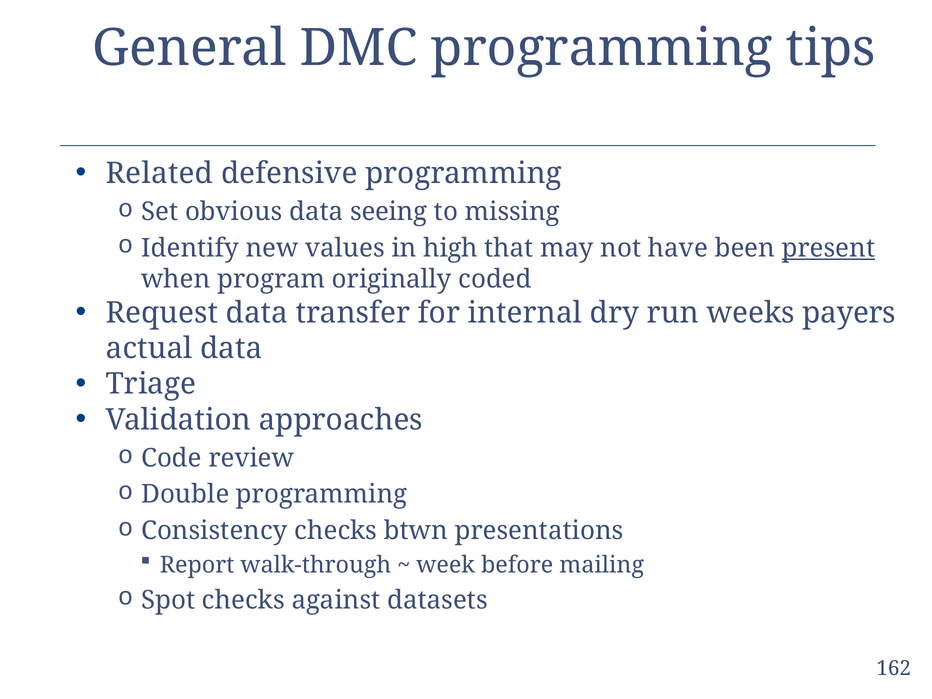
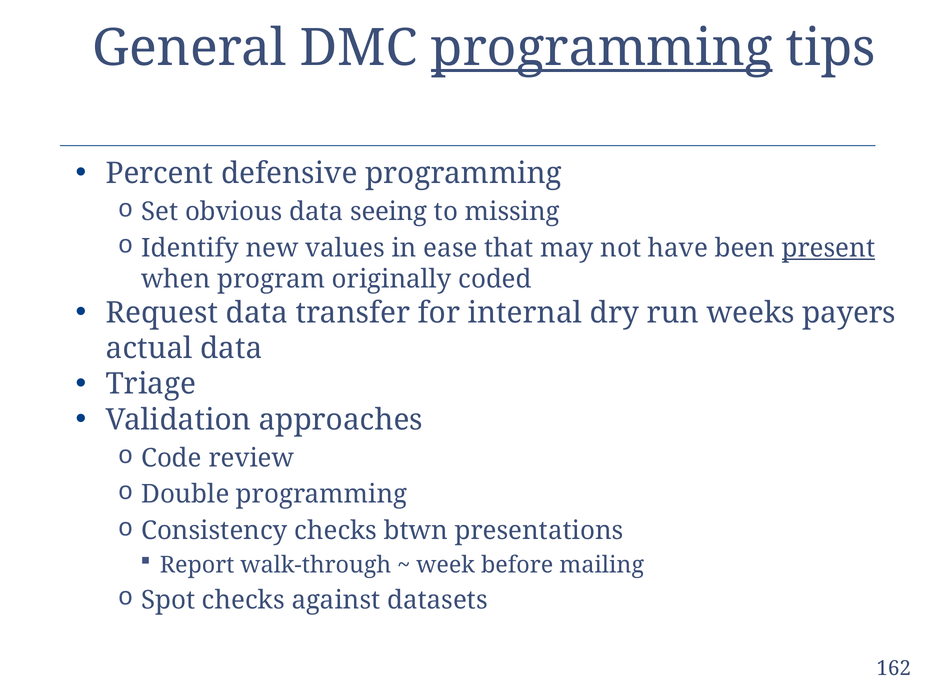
programming at (602, 48) underline: none -> present
Related: Related -> Percent
high: high -> ease
